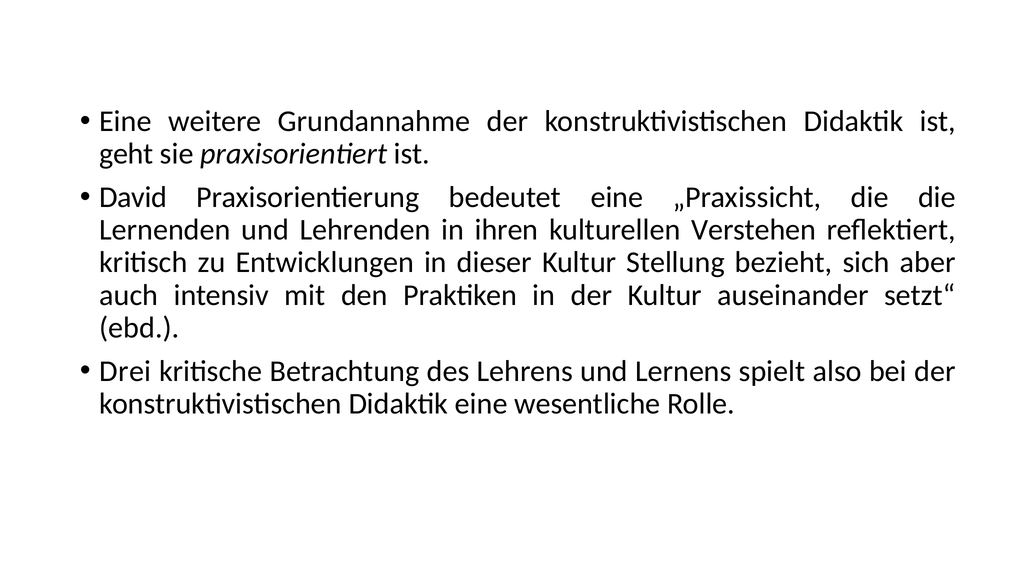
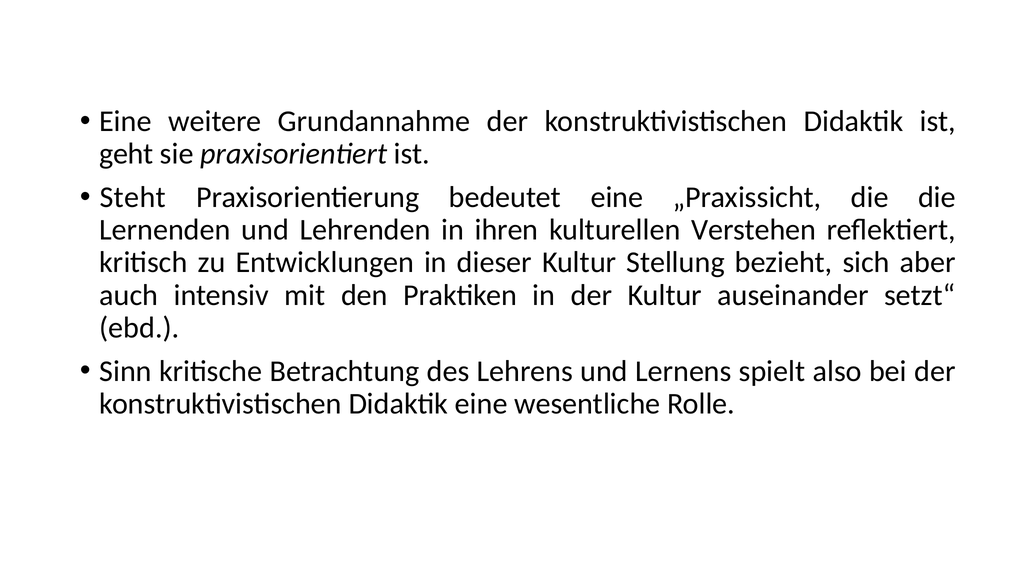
David: David -> Steht
Drei: Drei -> Sinn
